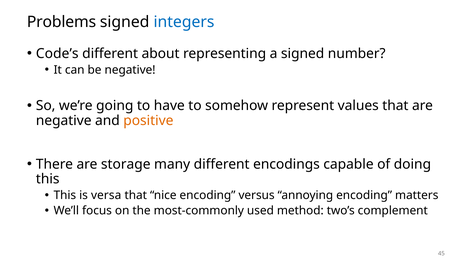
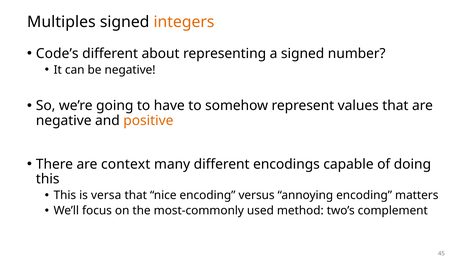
Problems: Problems -> Multiples
integers colour: blue -> orange
storage: storage -> context
